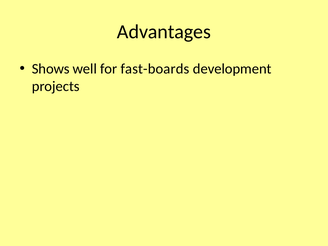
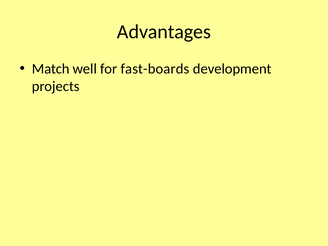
Shows: Shows -> Match
